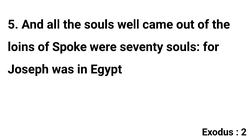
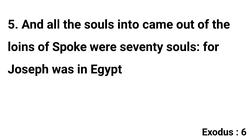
well: well -> into
2: 2 -> 6
